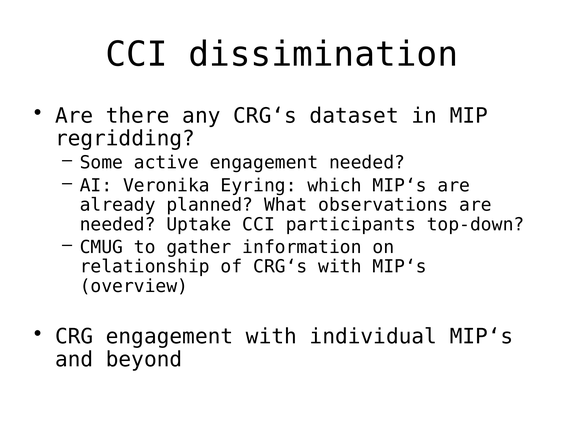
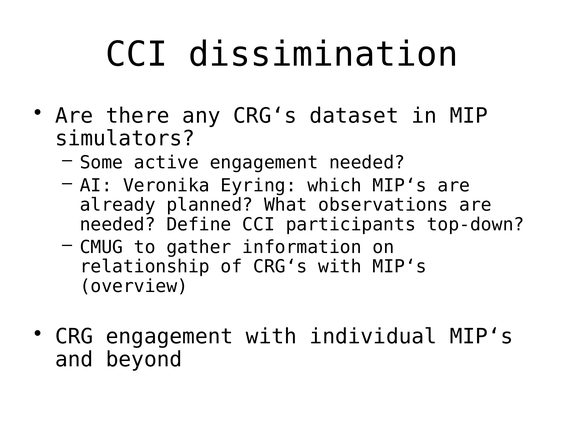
regridding: regridding -> simulators
Uptake: Uptake -> Define
